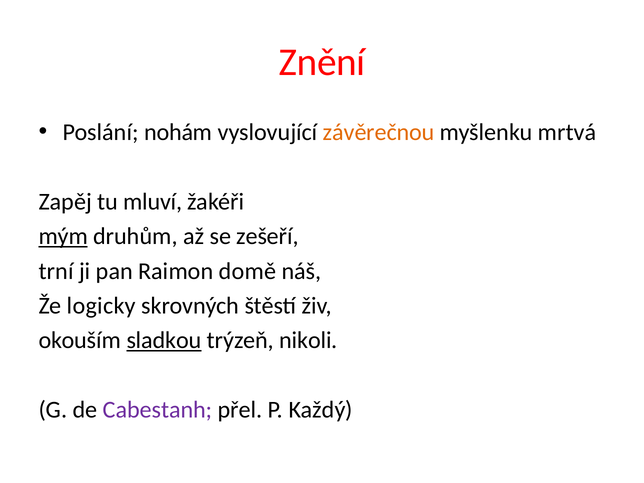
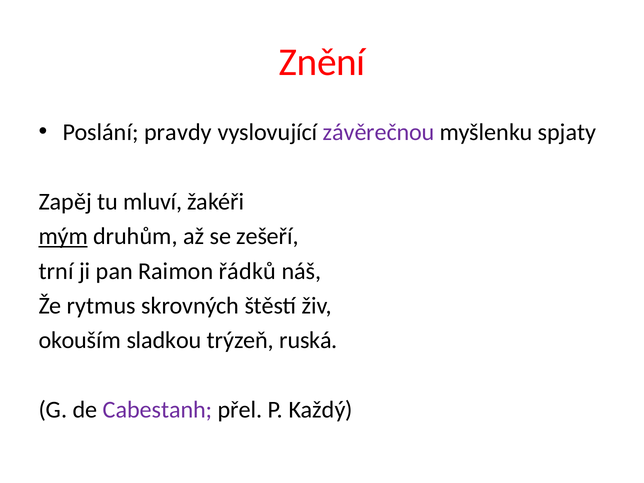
nohám: nohám -> pravdy
závěrečnou colour: orange -> purple
mrtvá: mrtvá -> spjaty
domě: domě -> řádků
logicky: logicky -> rytmus
sladkou underline: present -> none
nikoli: nikoli -> ruská
